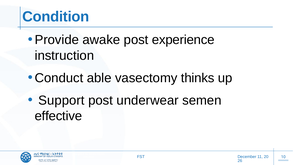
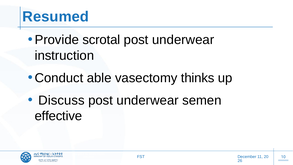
Condition: Condition -> Resumed
awake: awake -> scrotal
experience at (183, 40): experience -> underwear
Support: Support -> Discuss
